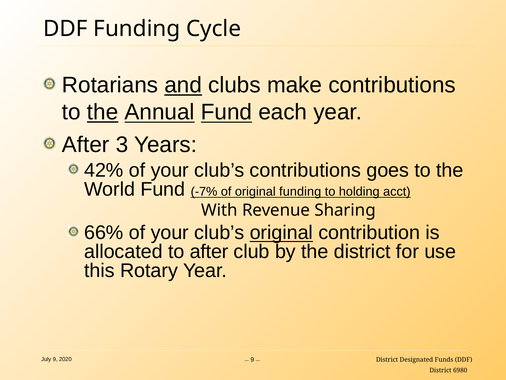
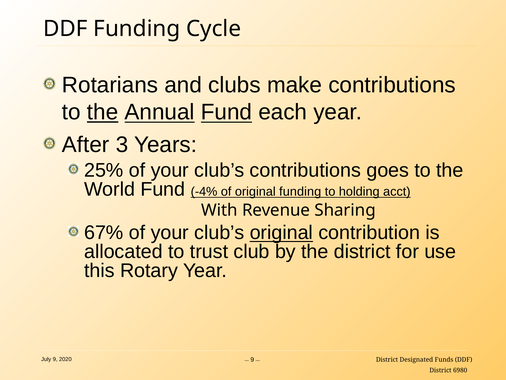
and underline: present -> none
42%: 42% -> 25%
-7%: -7% -> -4%
66%: 66% -> 67%
to after: after -> trust
